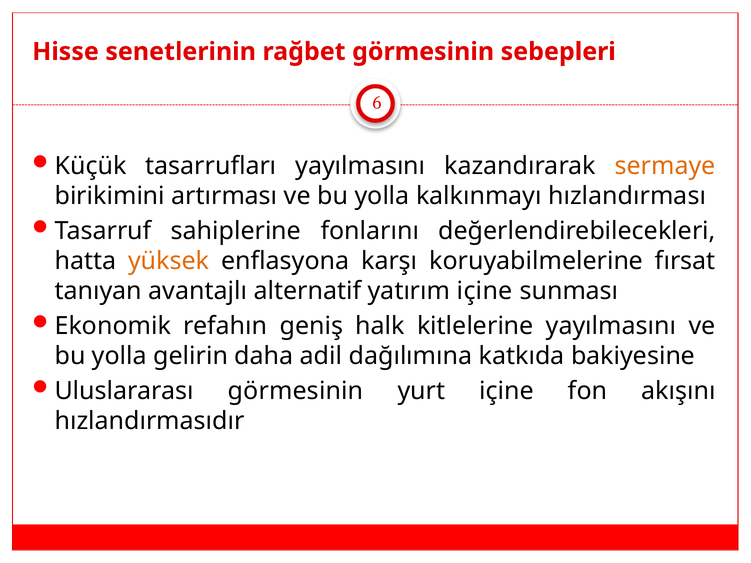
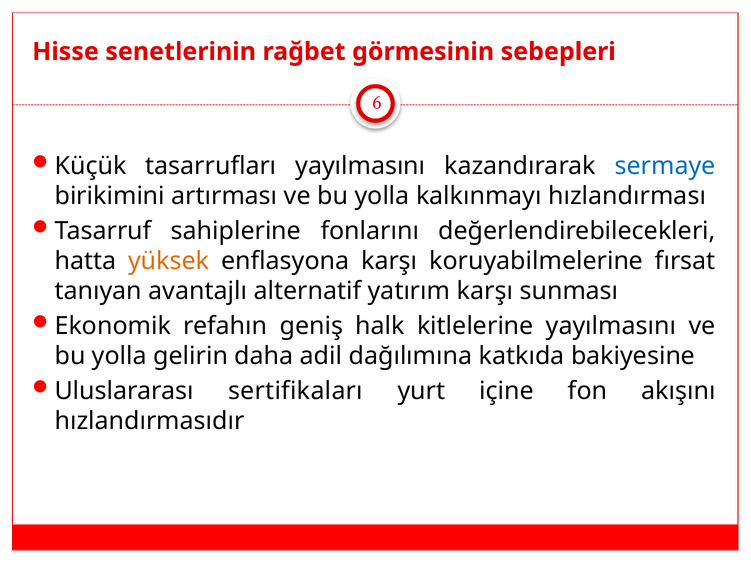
sermaye colour: orange -> blue
yatırım içine: içine -> karşı
Uluslararası görmesinin: görmesinin -> sertifikaları
